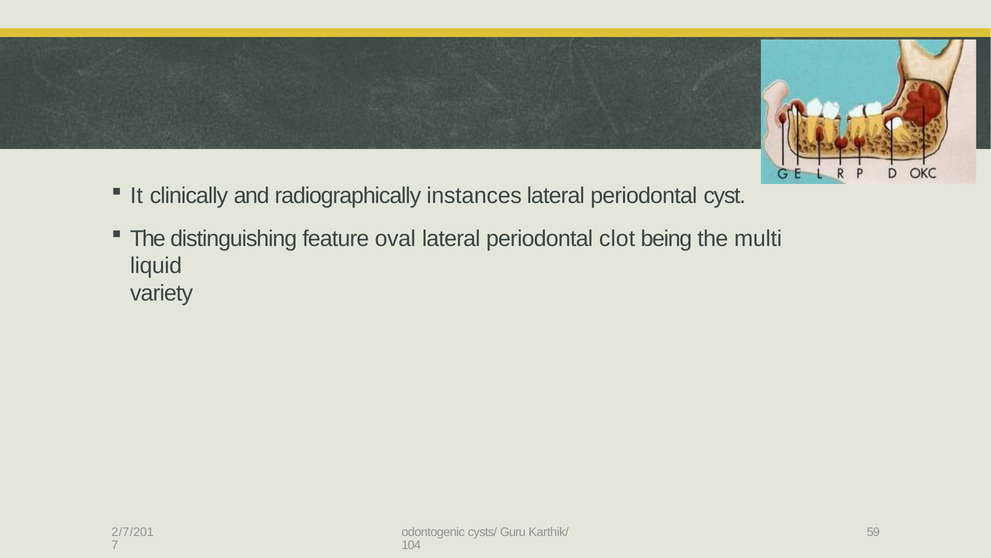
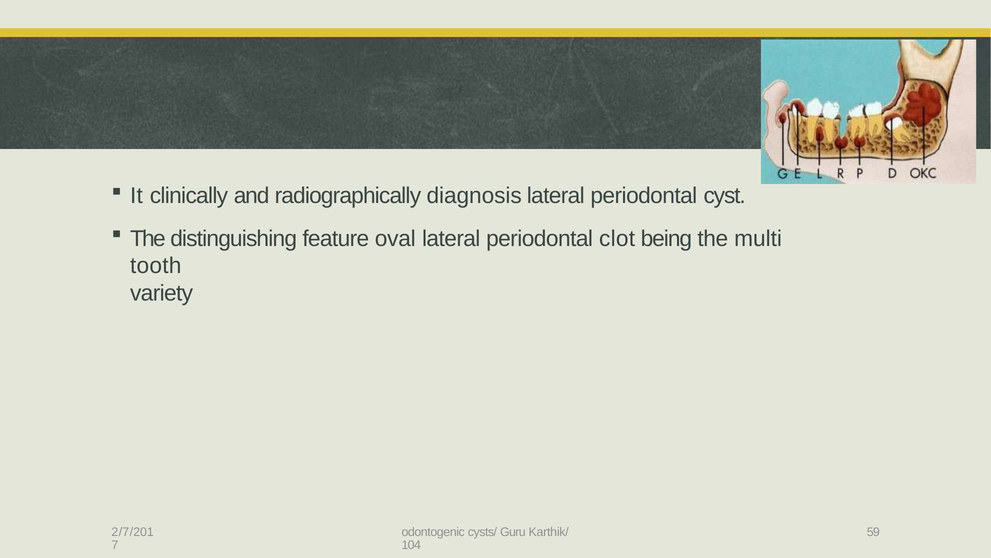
instances: instances -> diagnosis
liquid: liquid -> tooth
